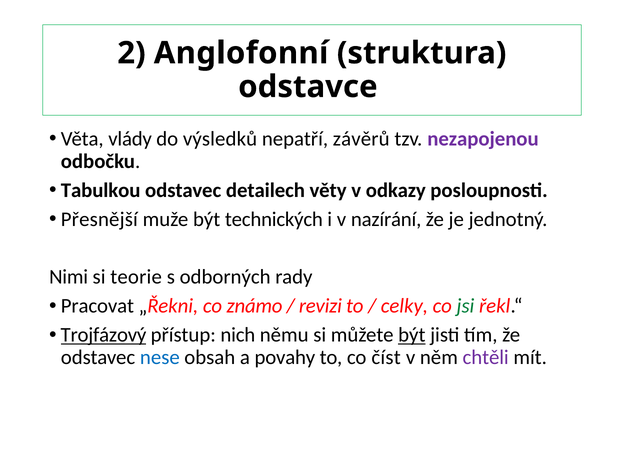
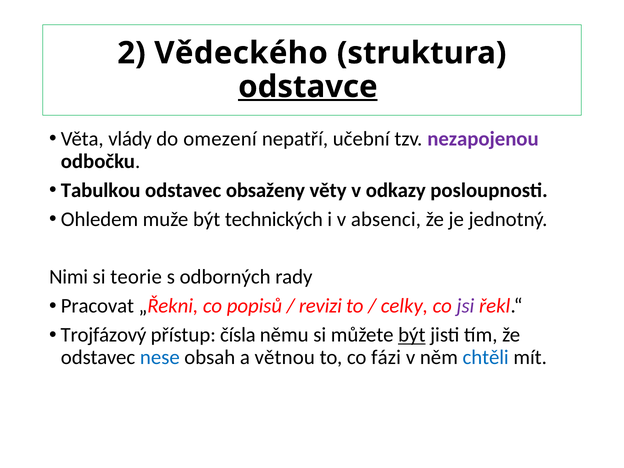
Anglofonní: Anglofonní -> Vědeckého
odstavce underline: none -> present
výsledků: výsledků -> omezení
závěrů: závěrů -> učební
detailech: detailech -> obsaženy
Přesnější: Přesnější -> Ohledem
nazírání: nazírání -> absenci
známo: známo -> popisů
jsi colour: green -> purple
Trojfázový underline: present -> none
nich: nich -> čísla
povahy: povahy -> větnou
číst: číst -> fázi
chtěli colour: purple -> blue
